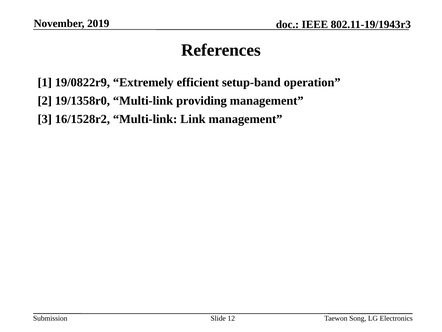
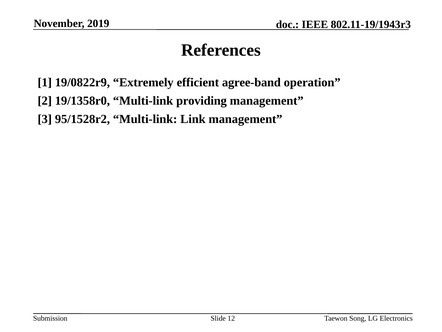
setup-band: setup-band -> agree-band
16/1528r2: 16/1528r2 -> 95/1528r2
